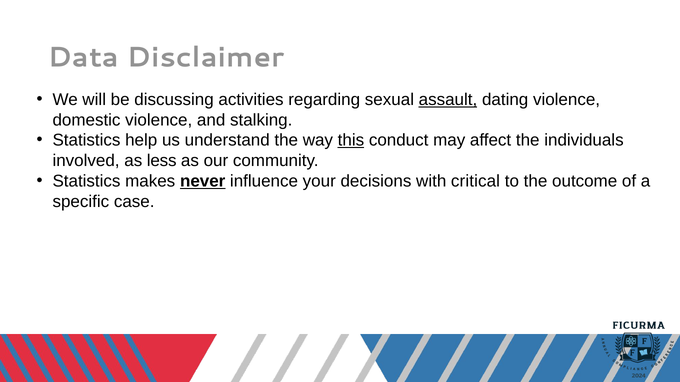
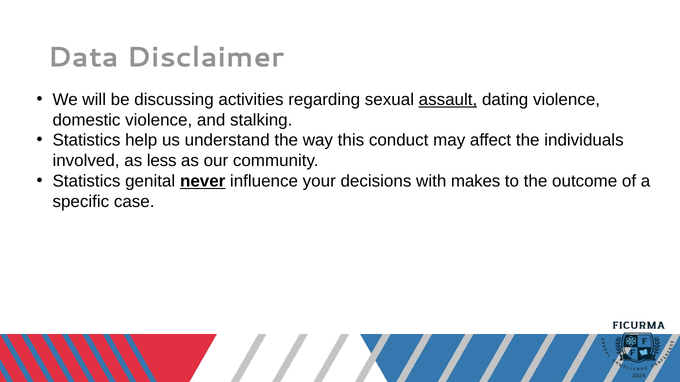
this underline: present -> none
makes: makes -> genital
critical: critical -> makes
